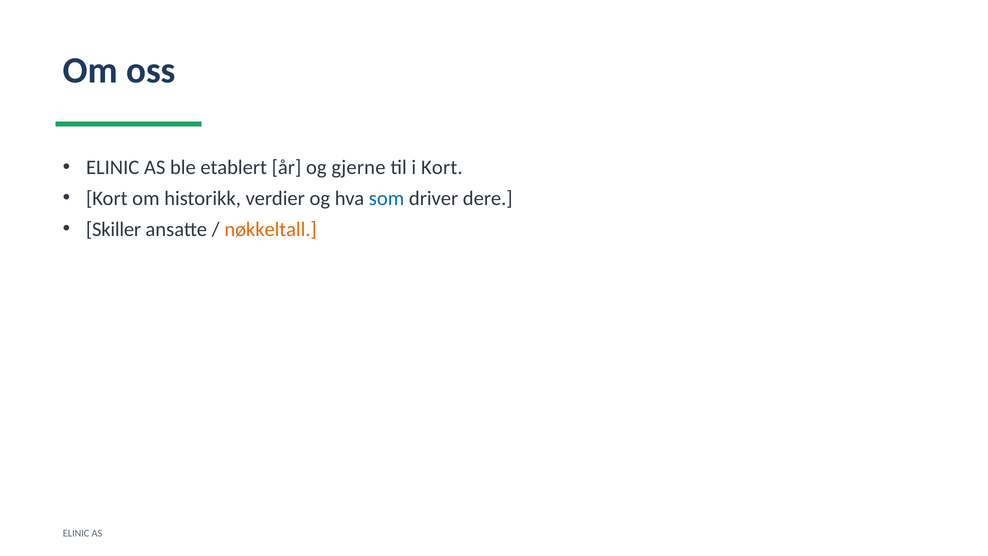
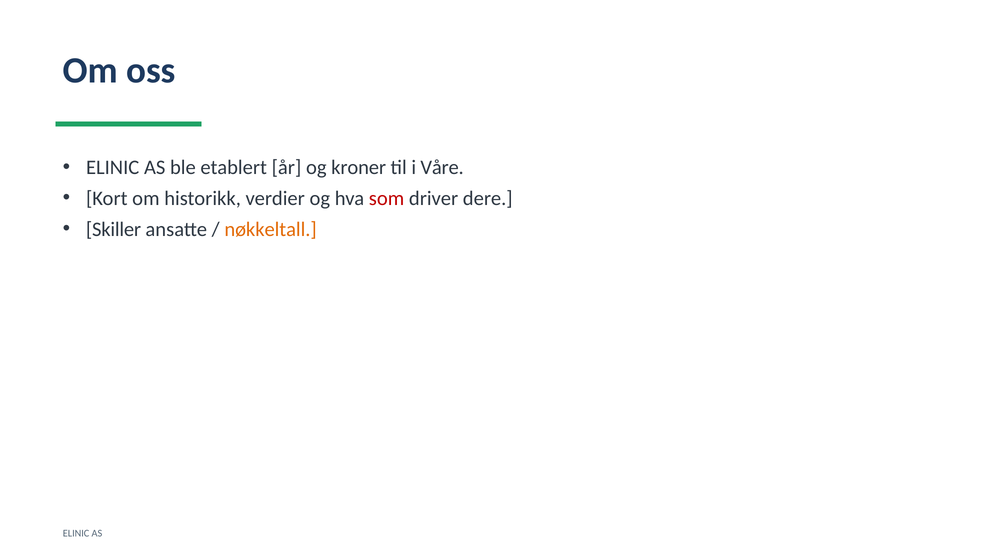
gjerne: gjerne -> kroner
i Kort: Kort -> Våre
som colour: blue -> red
